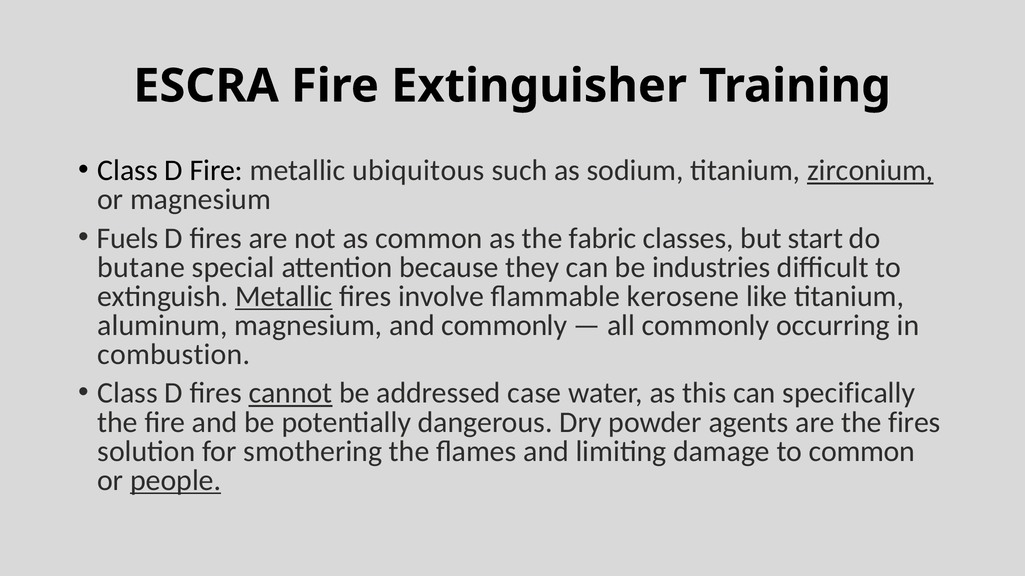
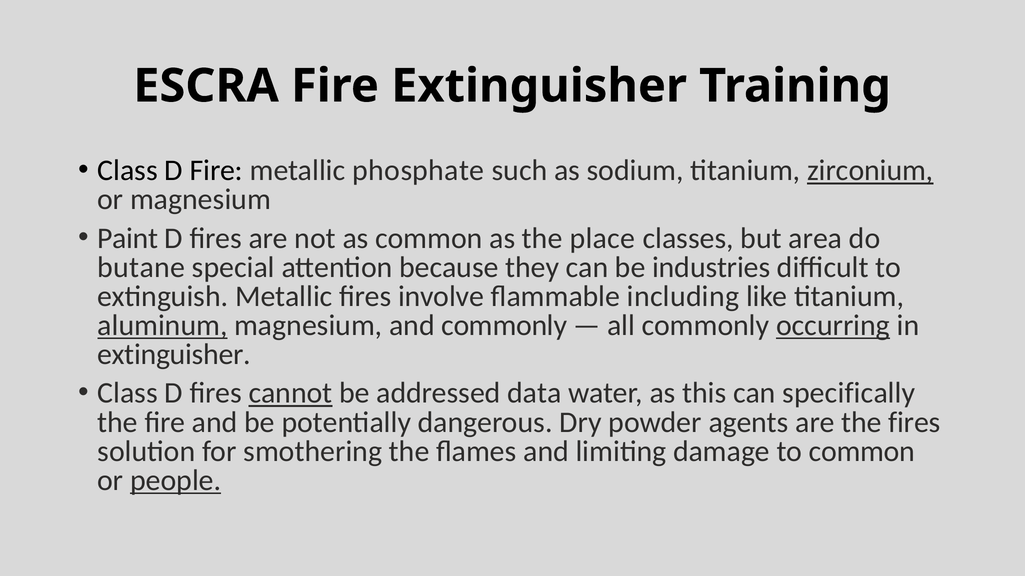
ubiquitous: ubiquitous -> phosphate
Fuels: Fuels -> Paint
fabric: fabric -> place
start: start -> area
Metallic at (284, 297) underline: present -> none
kerosene: kerosene -> including
aluminum underline: none -> present
occurring underline: none -> present
combustion at (174, 355): combustion -> extinguisher
case: case -> data
